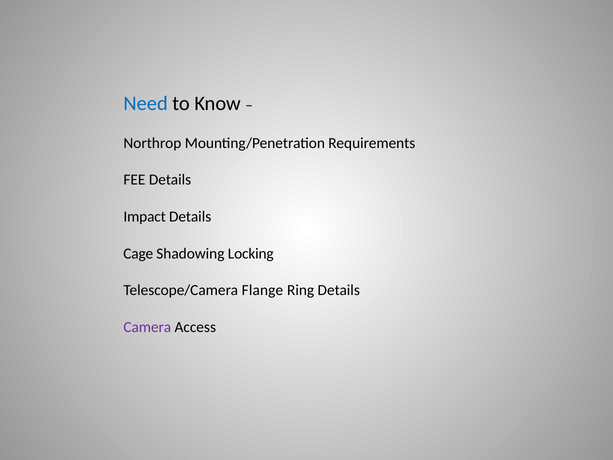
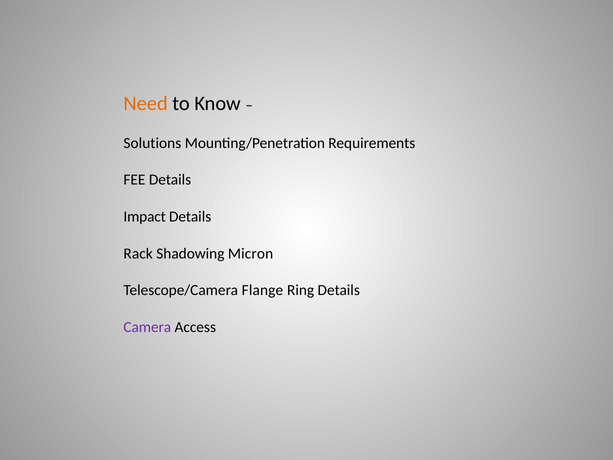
Need colour: blue -> orange
Northrop: Northrop -> Solutions
Cage: Cage -> Rack
Locking: Locking -> Micron
